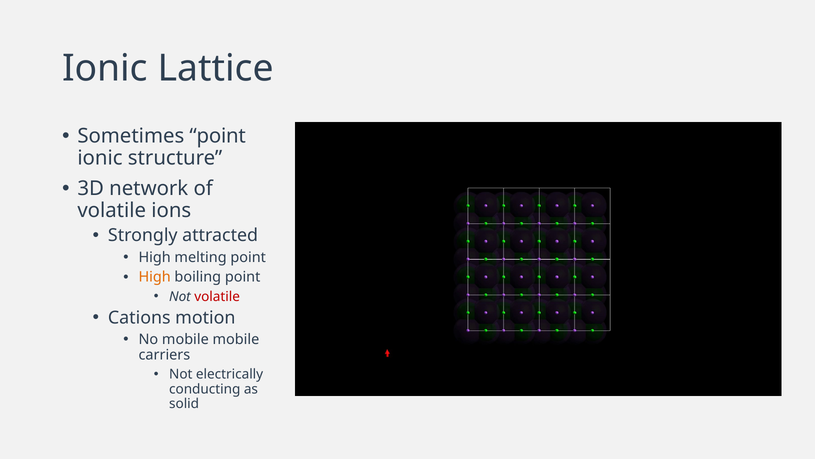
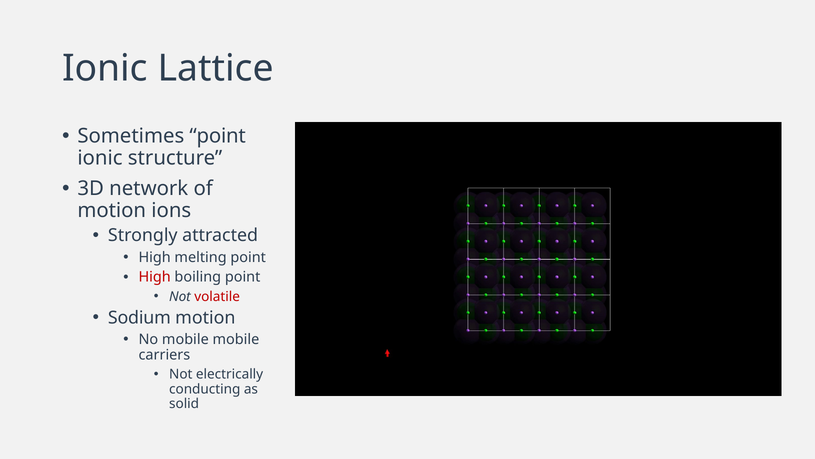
volatile at (112, 210): volatile -> motion
High at (155, 277) colour: orange -> red
Cations: Cations -> Sodium
